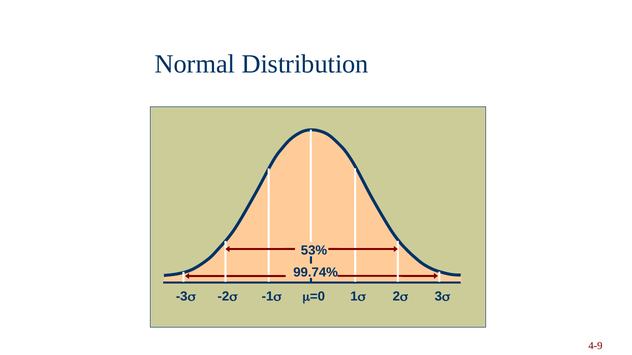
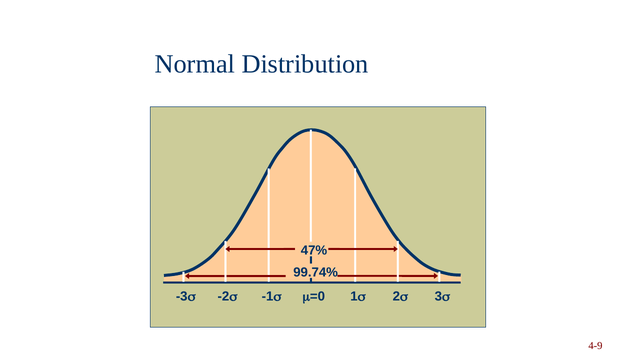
53%: 53% -> 47%
